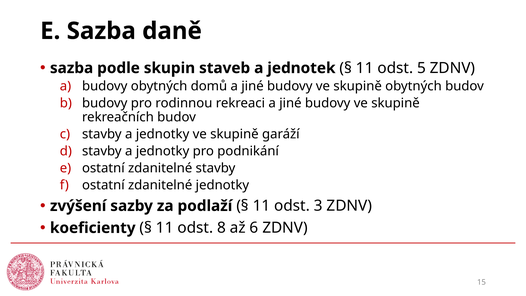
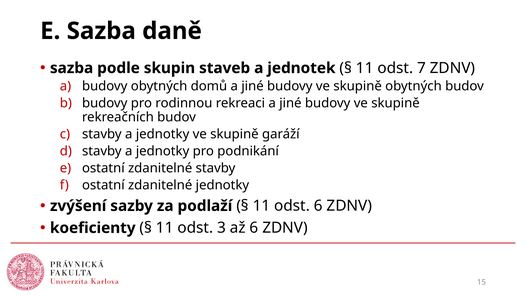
5: 5 -> 7
odst 3: 3 -> 6
8: 8 -> 3
